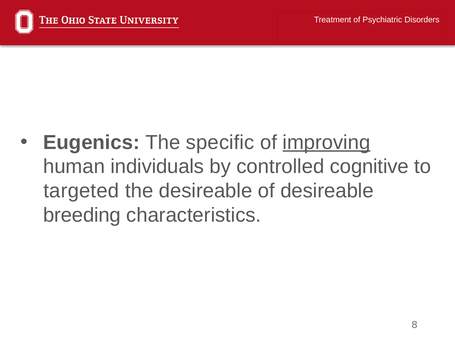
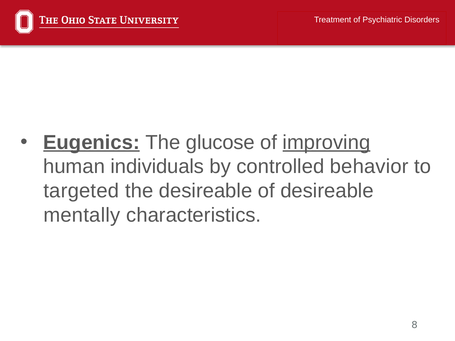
Eugenics underline: none -> present
specific: specific -> glucose
cognitive: cognitive -> behavior
breeding: breeding -> mentally
